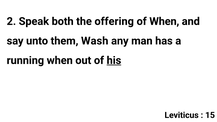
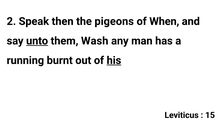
both: both -> then
offering: offering -> pigeons
unto underline: none -> present
running when: when -> burnt
